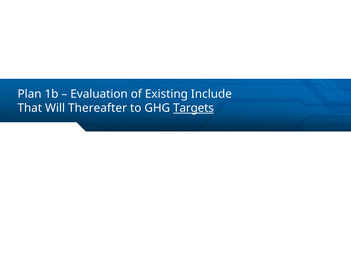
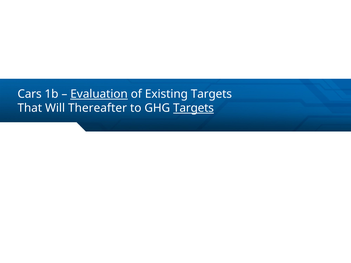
Plan: Plan -> Cars
Evaluation underline: none -> present
Existing Include: Include -> Targets
